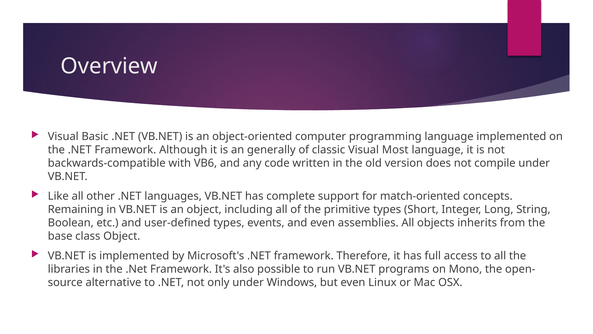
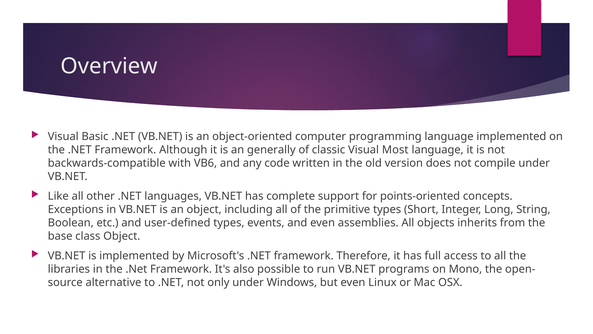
match-oriented: match-oriented -> points-oriented
Remaining: Remaining -> Exceptions
